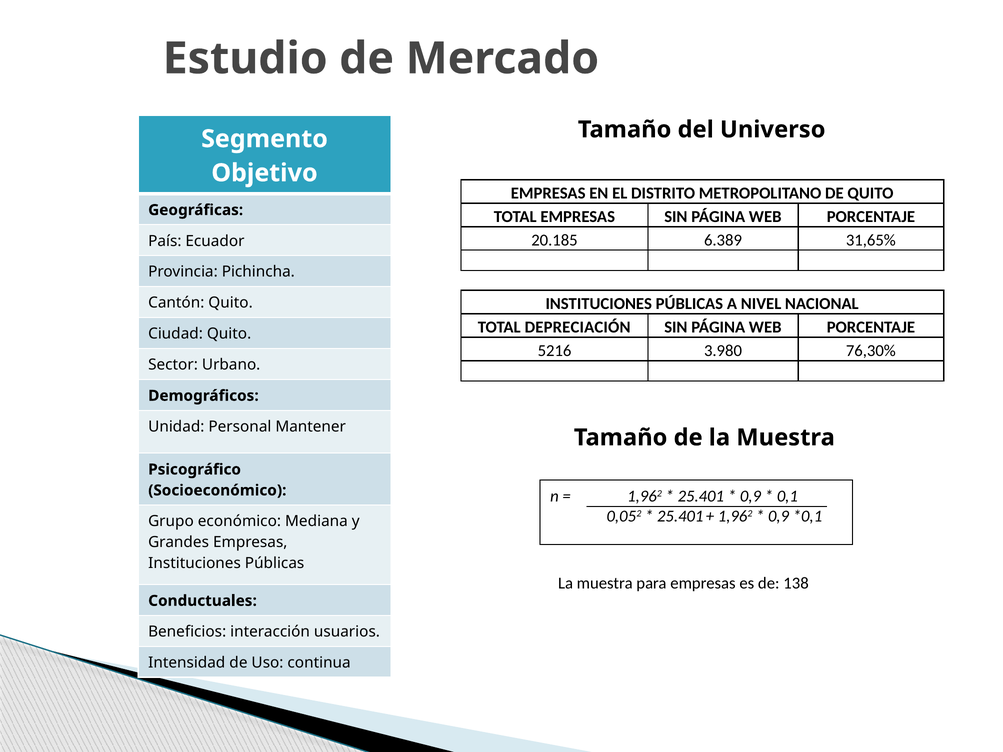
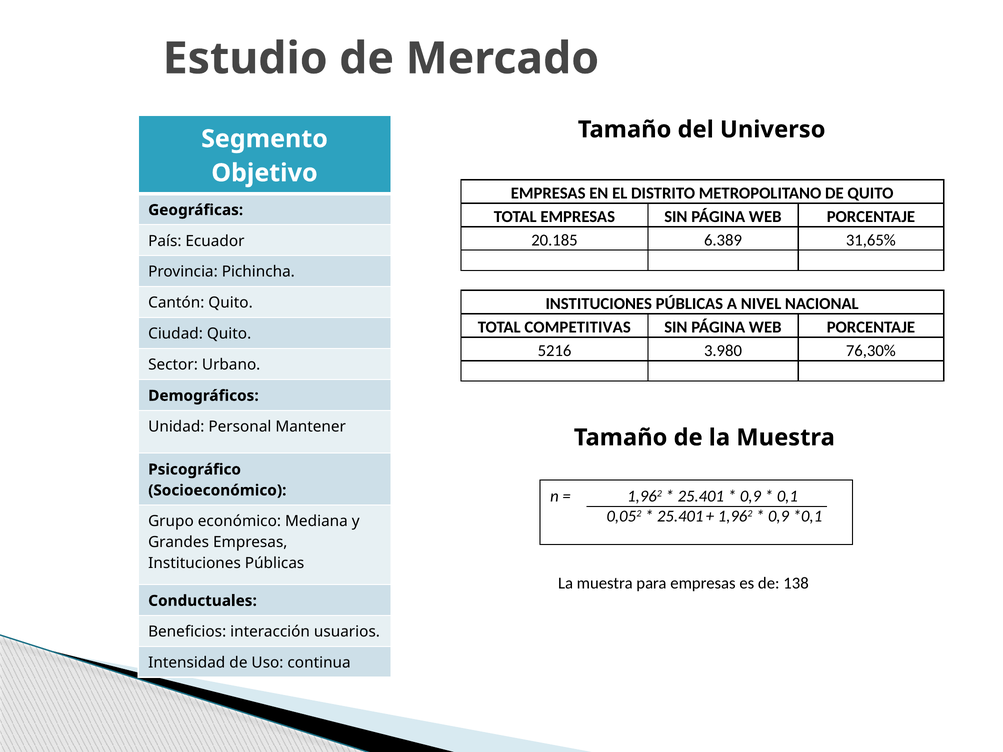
DEPRECIACIÓN: DEPRECIACIÓN -> COMPETITIVAS
